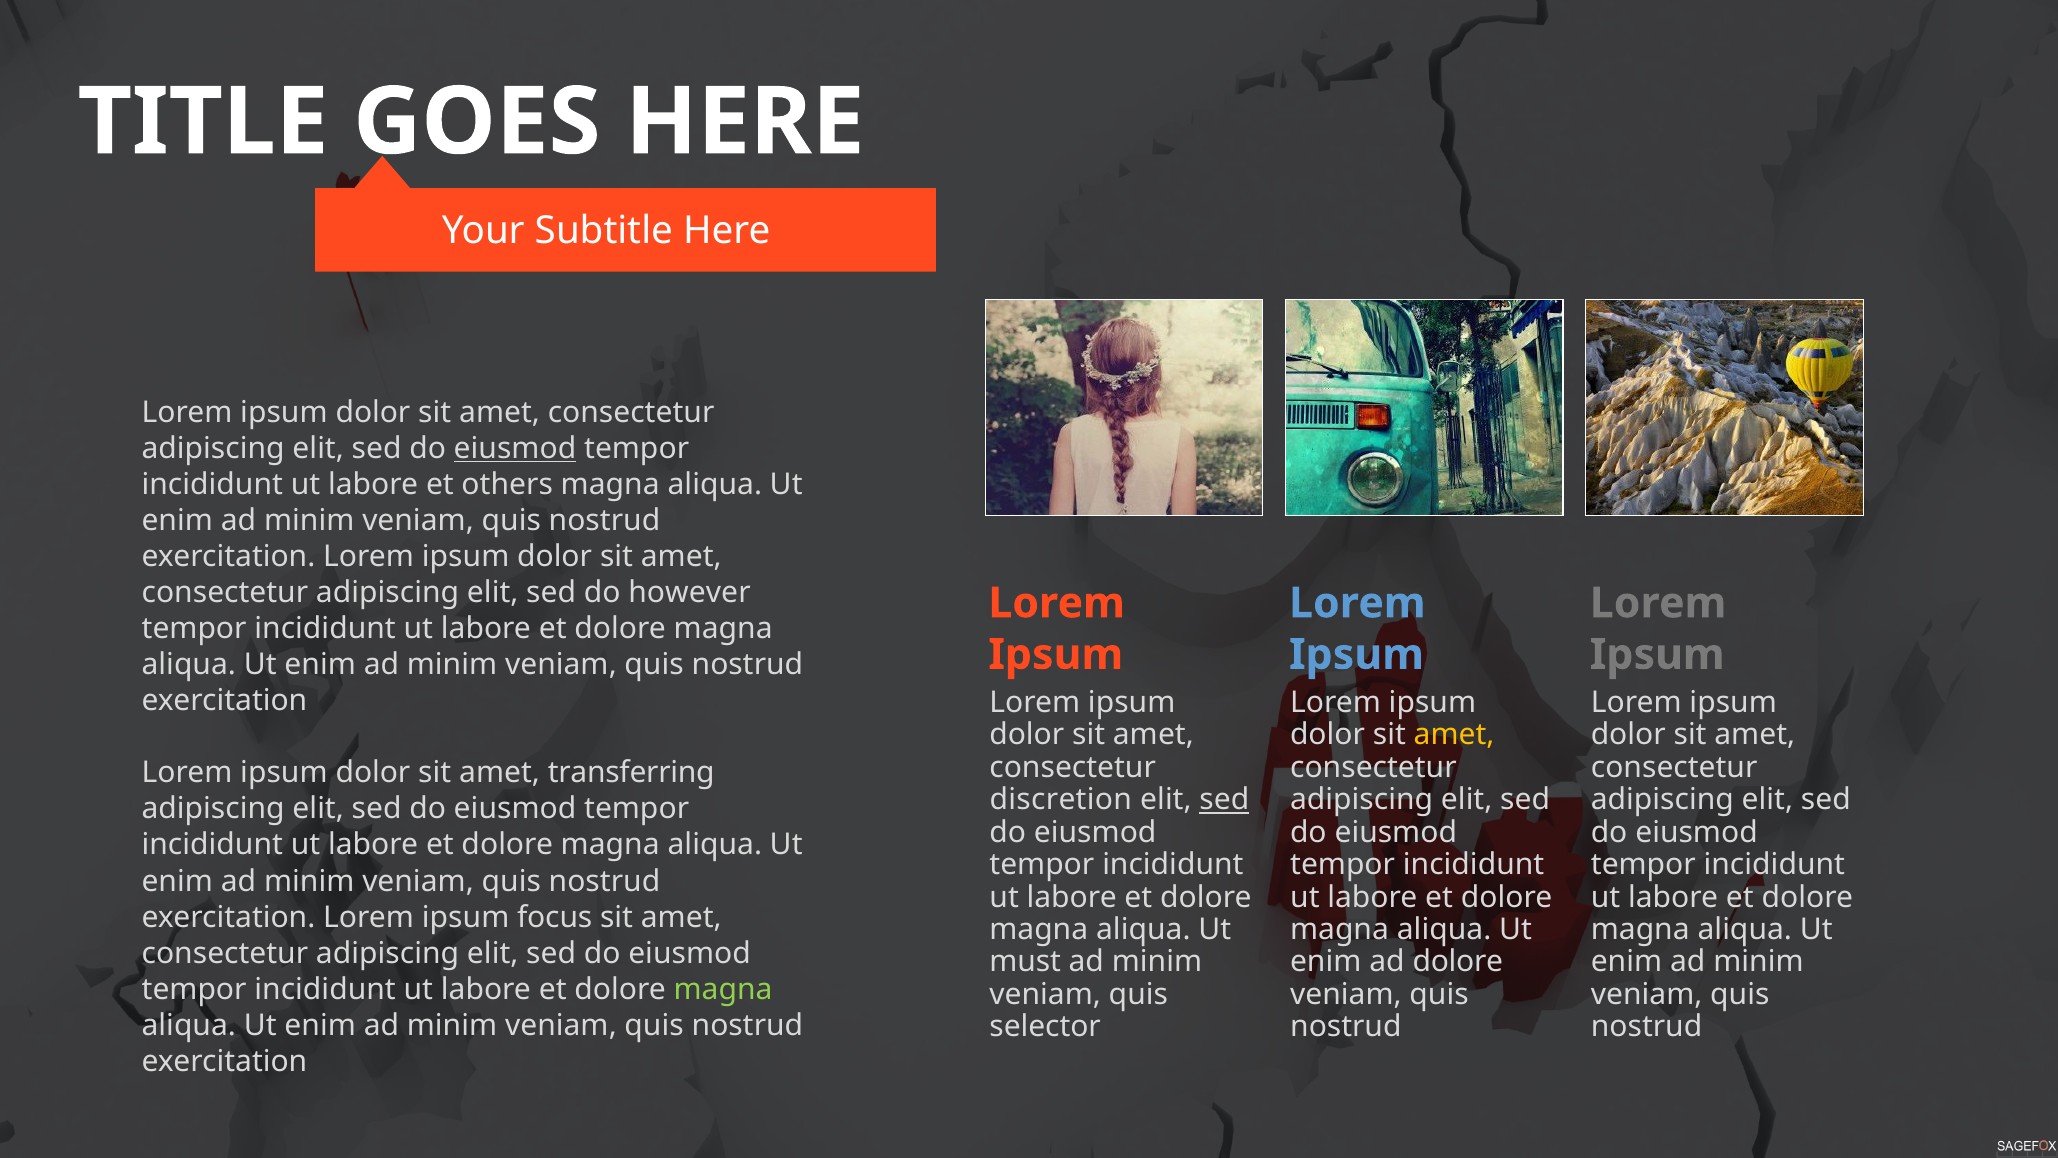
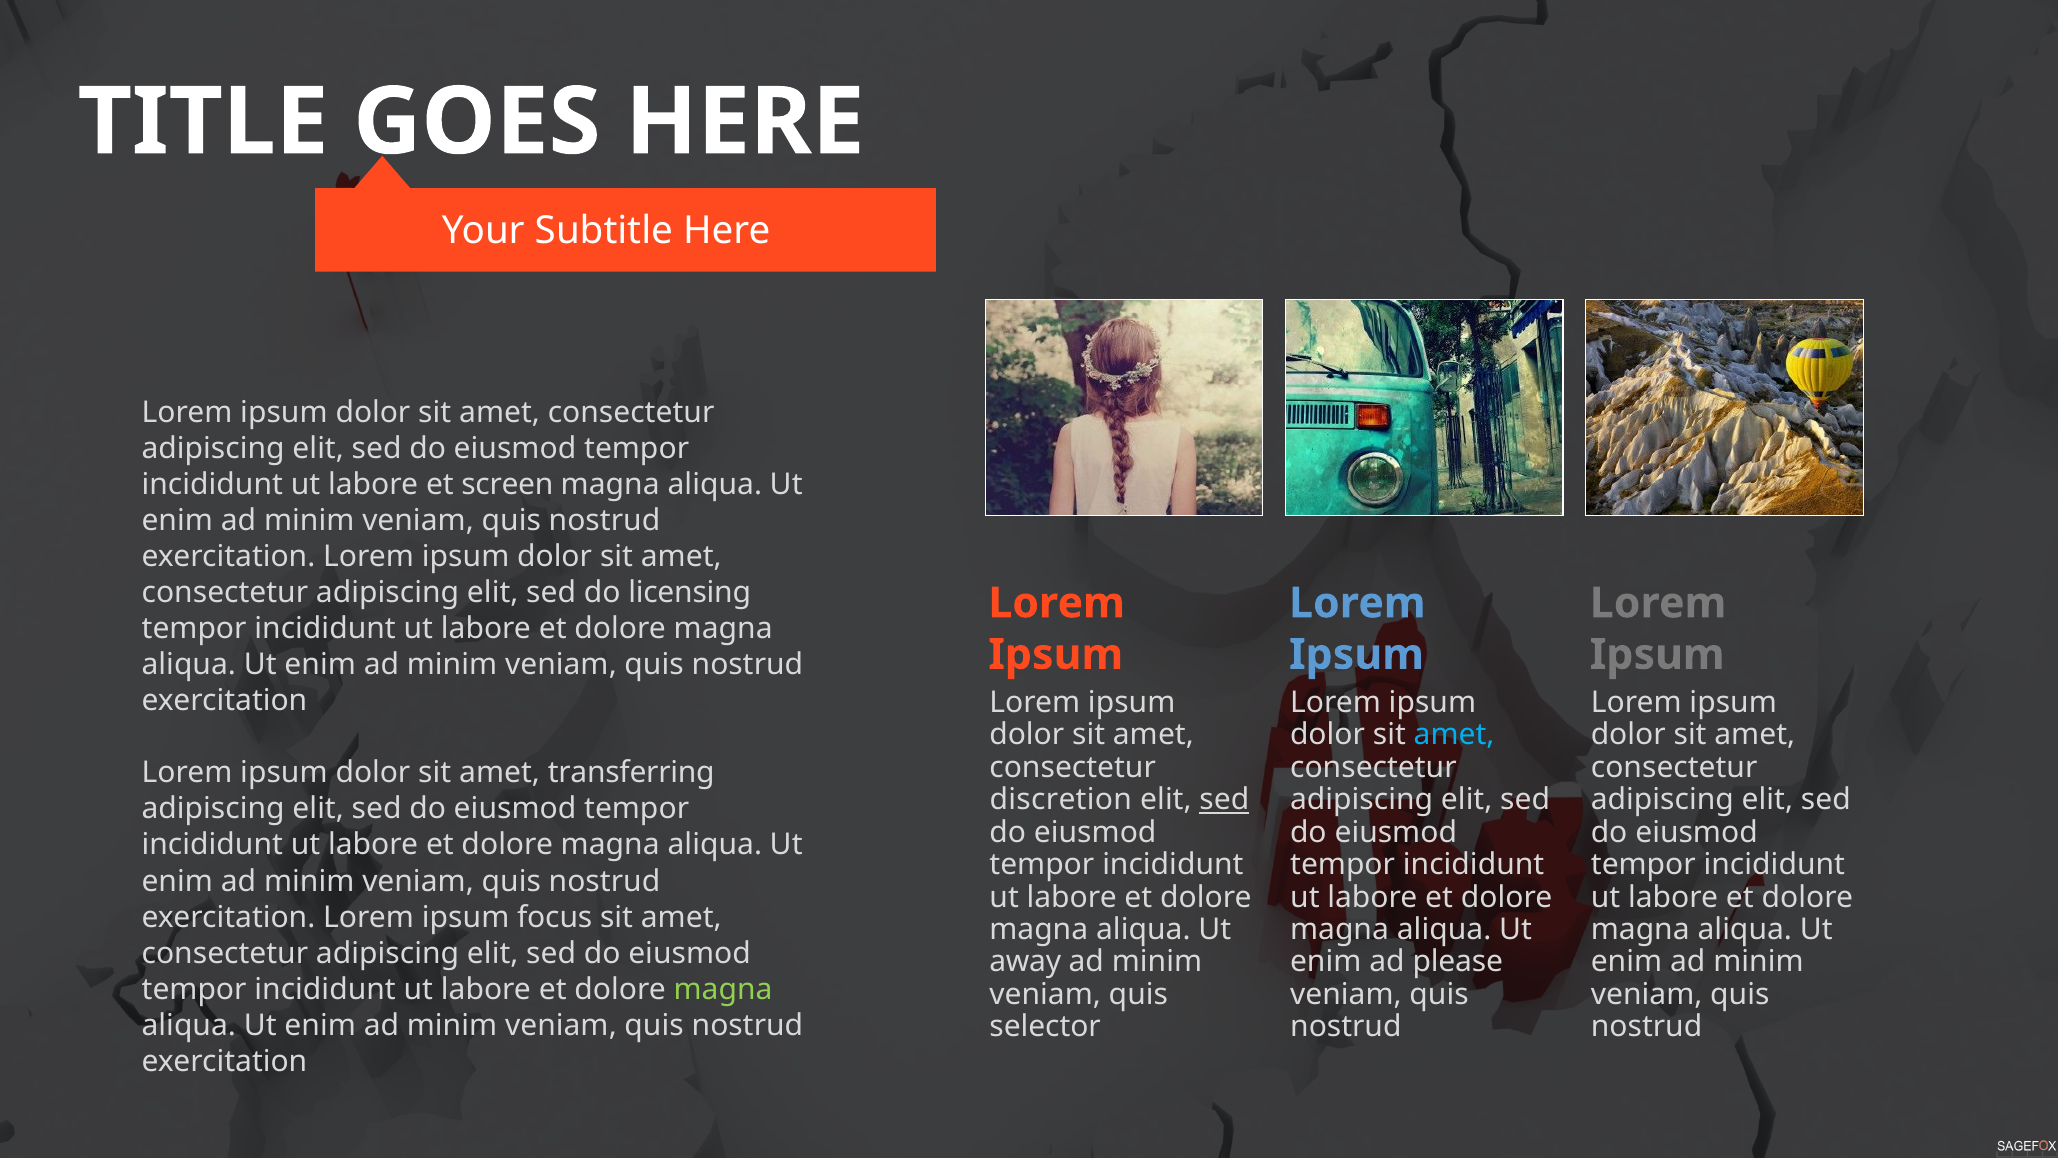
eiusmod at (515, 448) underline: present -> none
others: others -> screen
however: however -> licensing
amet at (1454, 735) colour: yellow -> light blue
must: must -> away
ad dolore: dolore -> please
